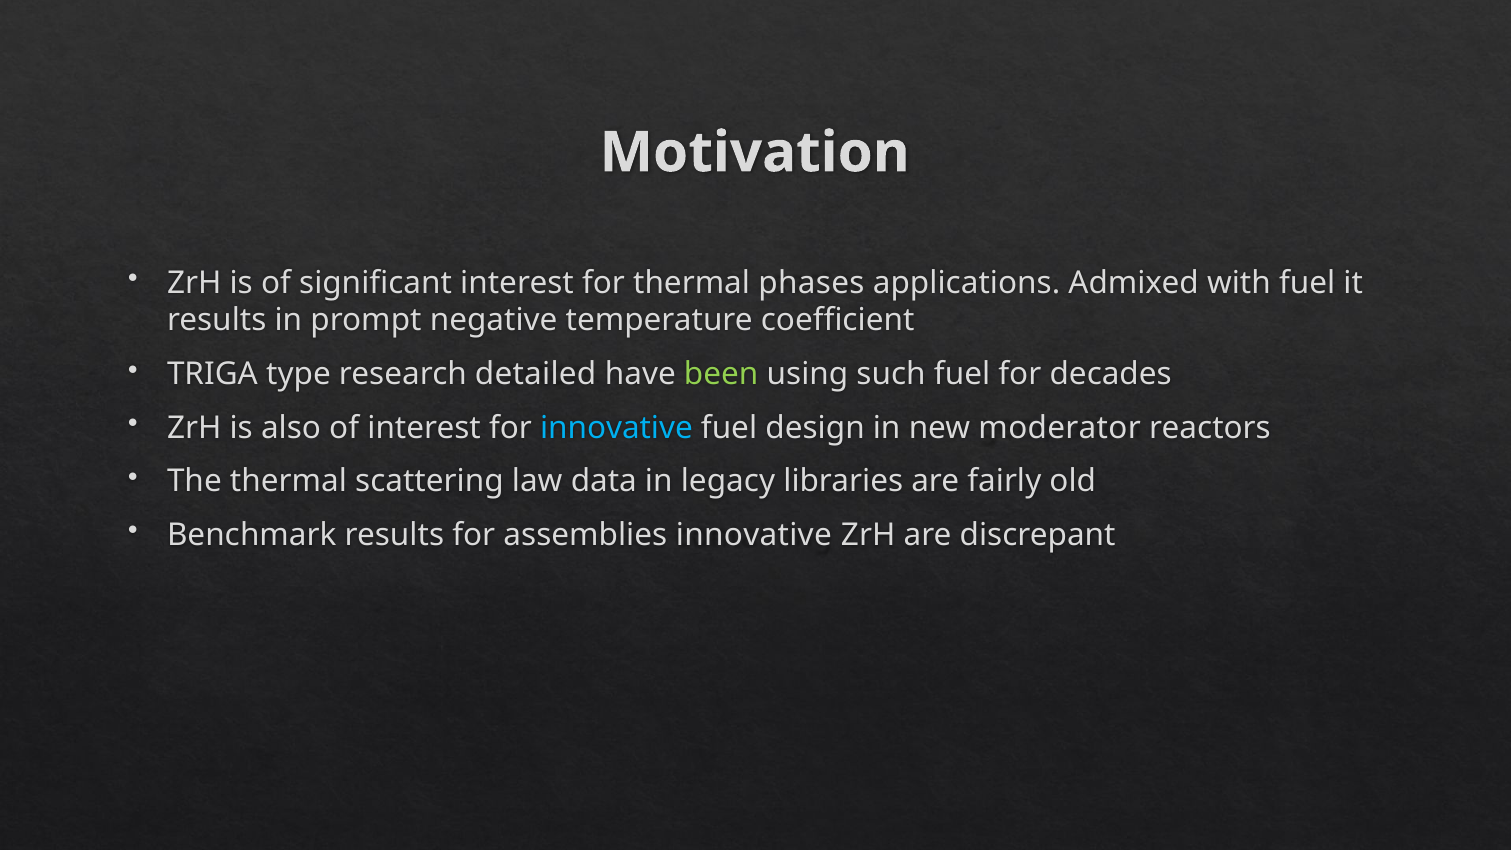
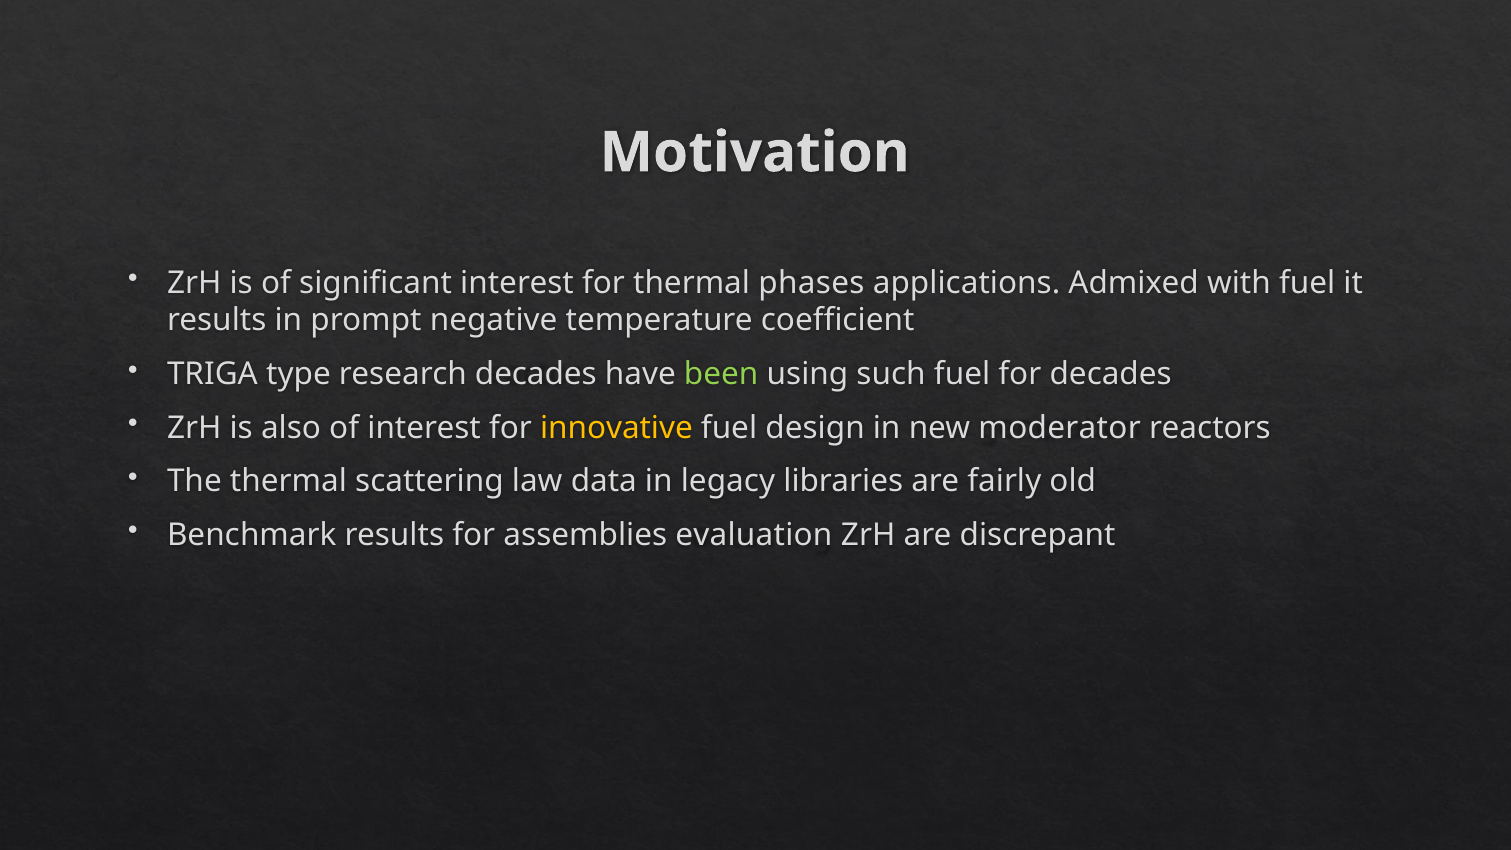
research detailed: detailed -> decades
innovative at (616, 428) colour: light blue -> yellow
assemblies innovative: innovative -> evaluation
